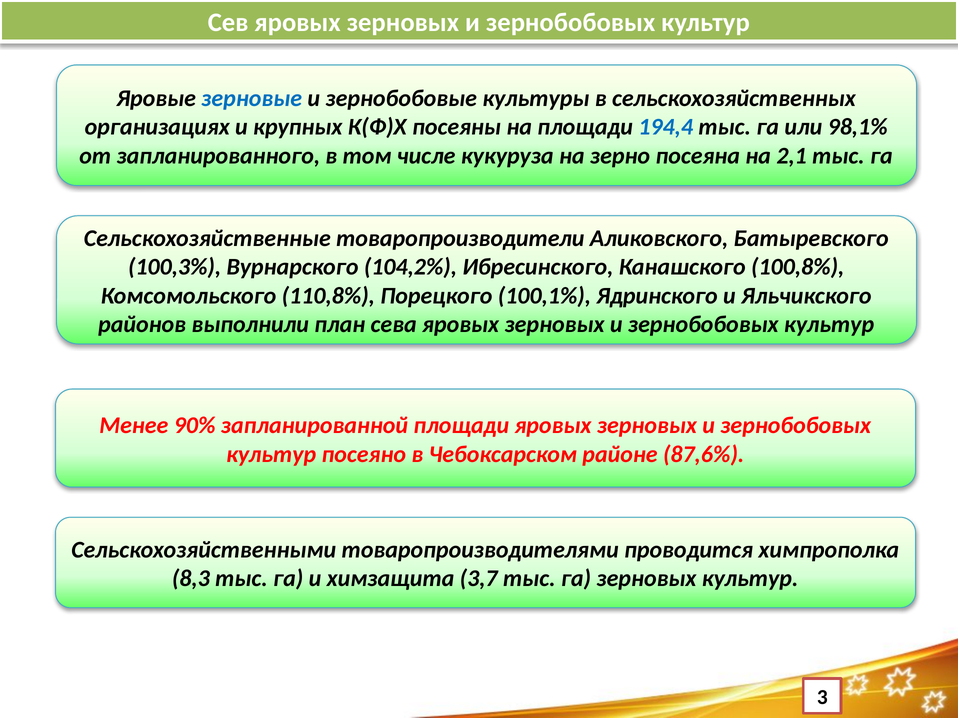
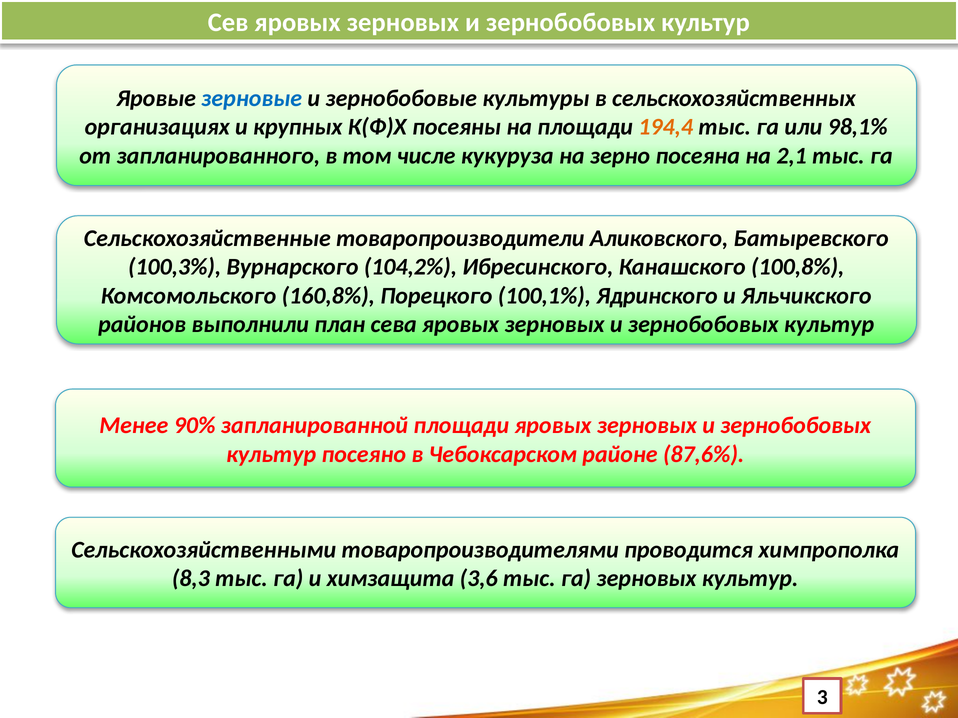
194,4 colour: blue -> orange
110,8%: 110,8% -> 160,8%
3,7: 3,7 -> 3,6
